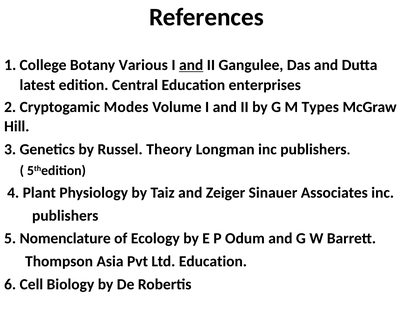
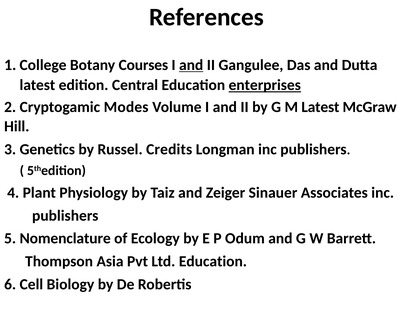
Various: Various -> Courses
enterprises underline: none -> present
M Types: Types -> Latest
Theory: Theory -> Credits
